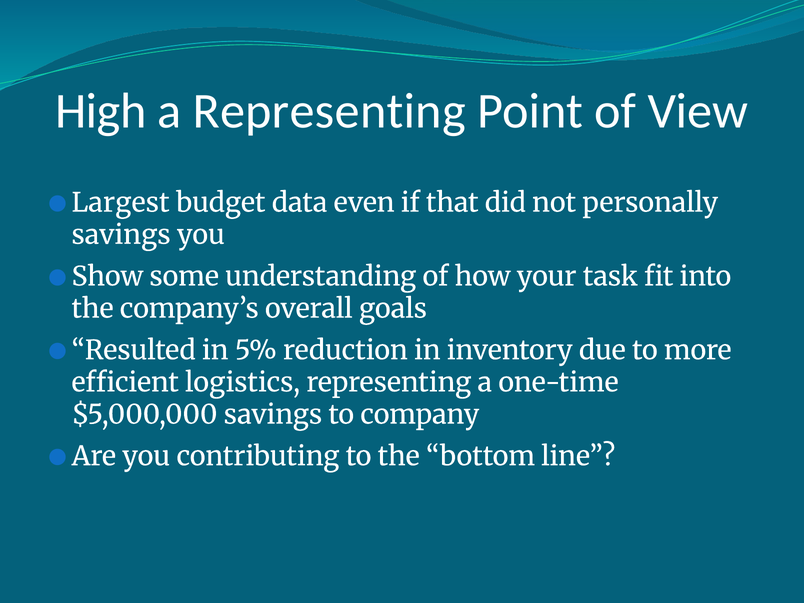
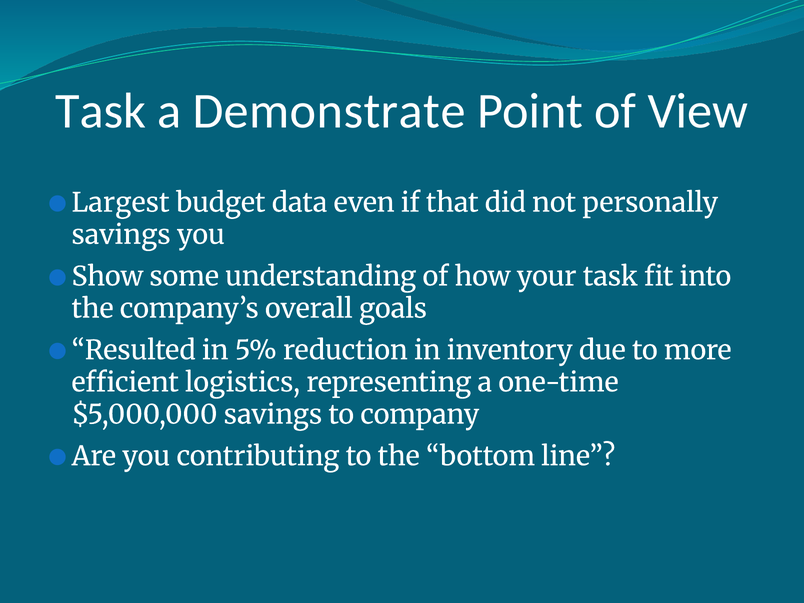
High at (101, 111): High -> Task
a Representing: Representing -> Demonstrate
